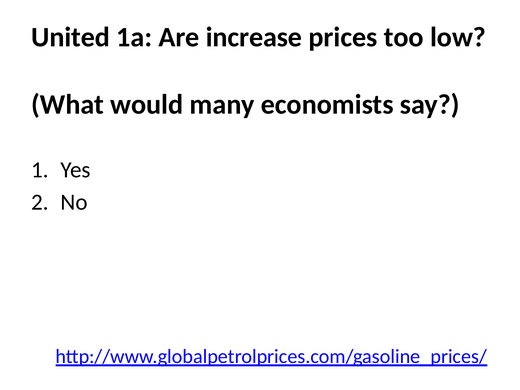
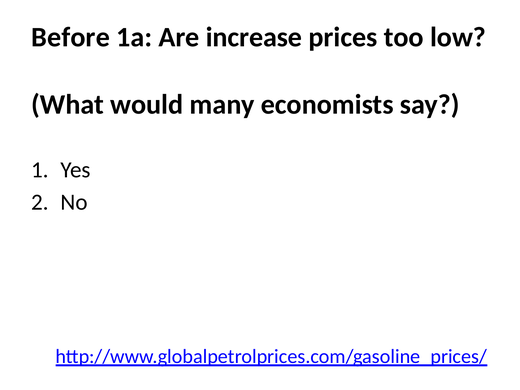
United: United -> Before
